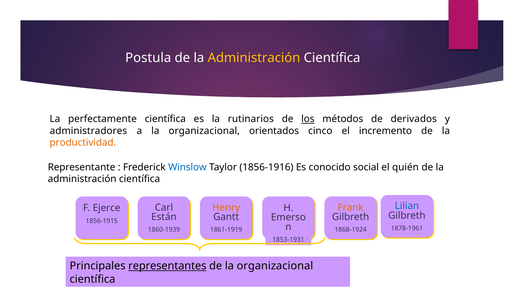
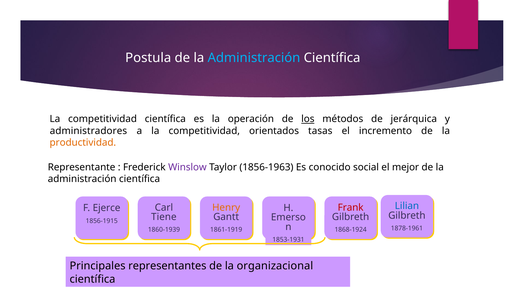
Administración at (254, 58) colour: yellow -> light blue
perfectamente at (103, 119): perfectamente -> competitividad
rutinarios: rutinarios -> operación
derivados: derivados -> jerárquica
a la organizacional: organizacional -> competitividad
cinco: cinco -> tasas
Winslow colour: blue -> purple
1856-1916: 1856-1916 -> 1856-1963
quién: quién -> mejor
Frank colour: orange -> red
Están: Están -> Tiene
representantes underline: present -> none
